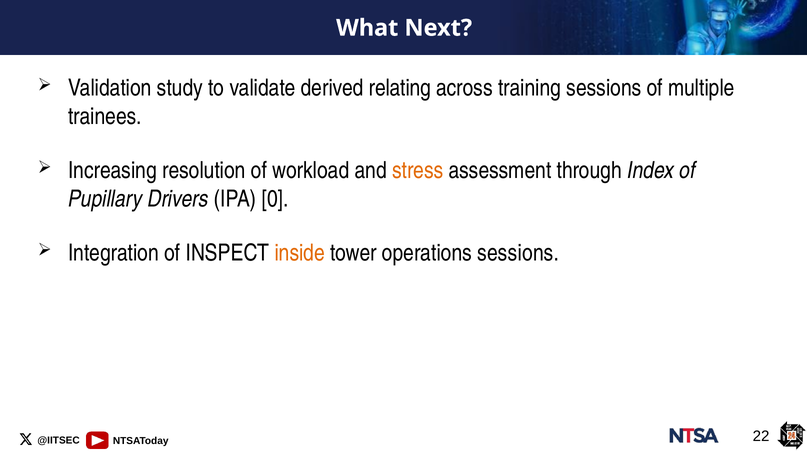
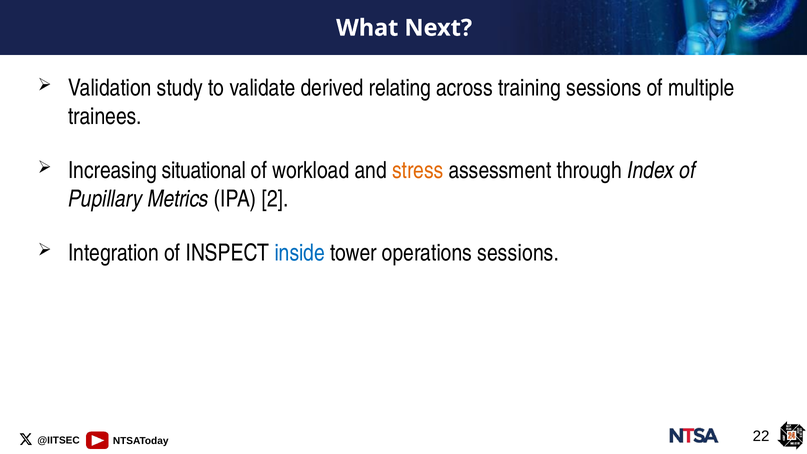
resolution: resolution -> situational
Drivers: Drivers -> Metrics
0: 0 -> 2
inside colour: orange -> blue
